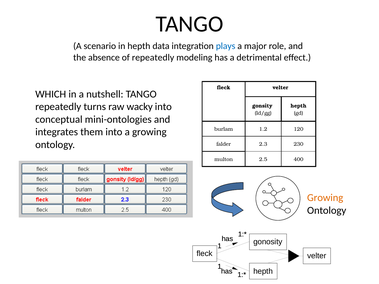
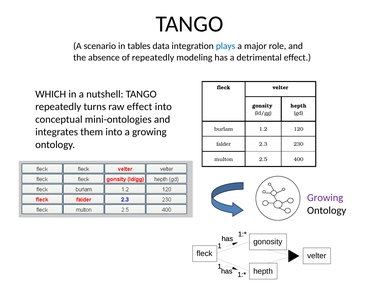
in hepth: hepth -> tables
raw wacky: wacky -> effect
Growing at (325, 198) colour: orange -> purple
